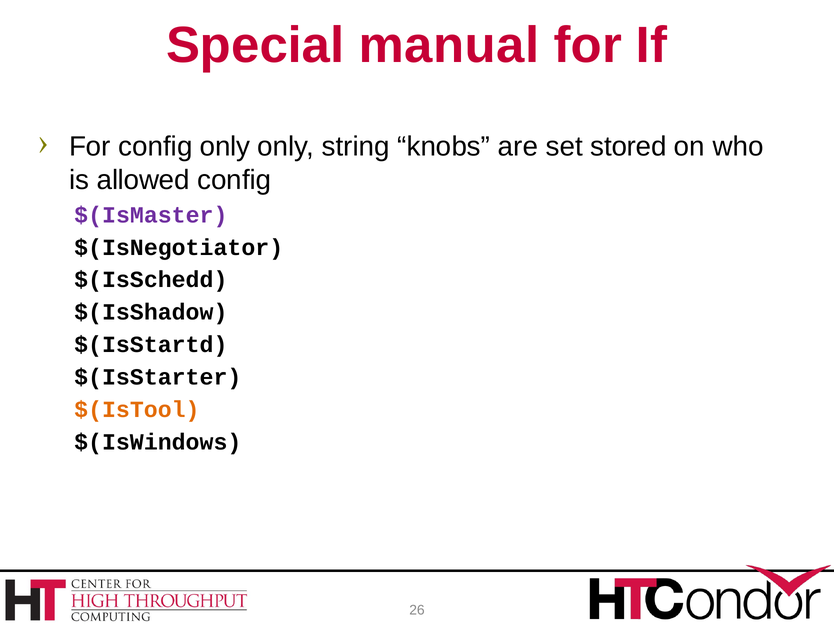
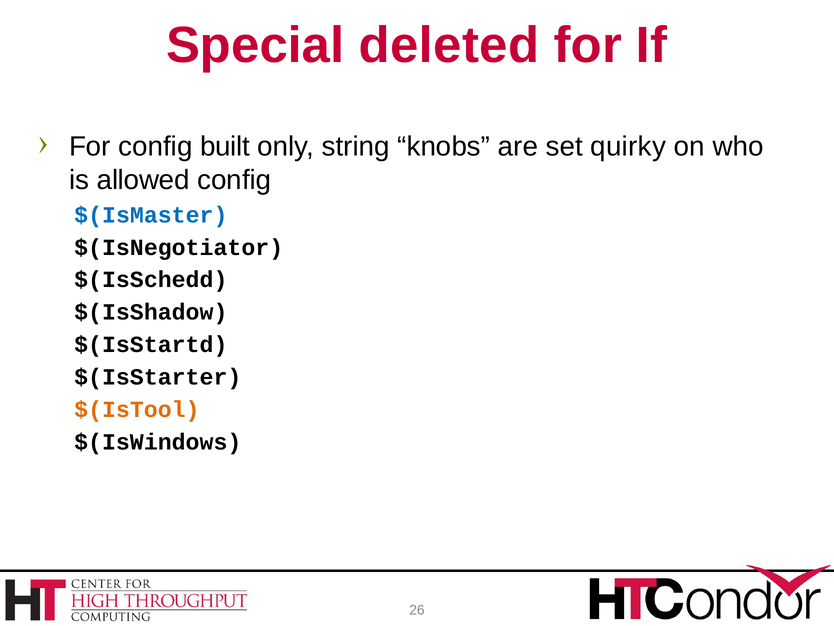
manual: manual -> deleted
config only: only -> built
stored: stored -> quirky
$(IsMaster colour: purple -> blue
